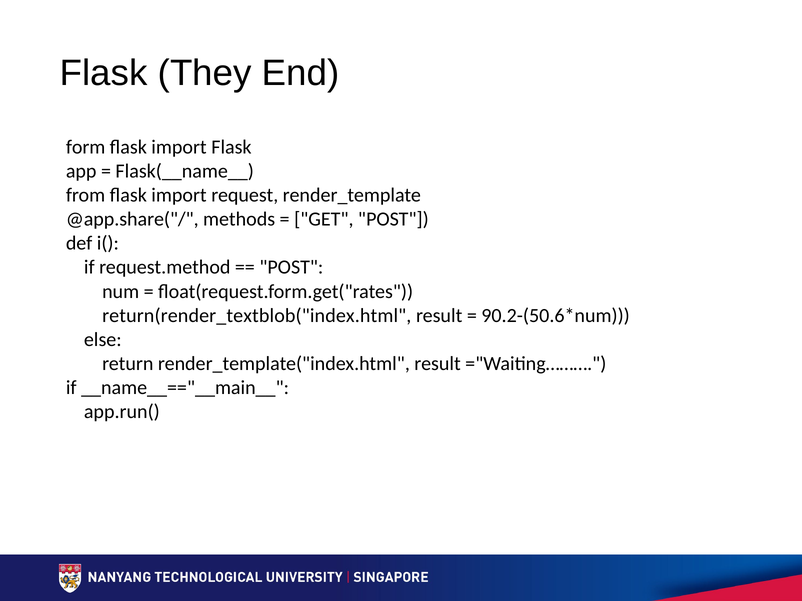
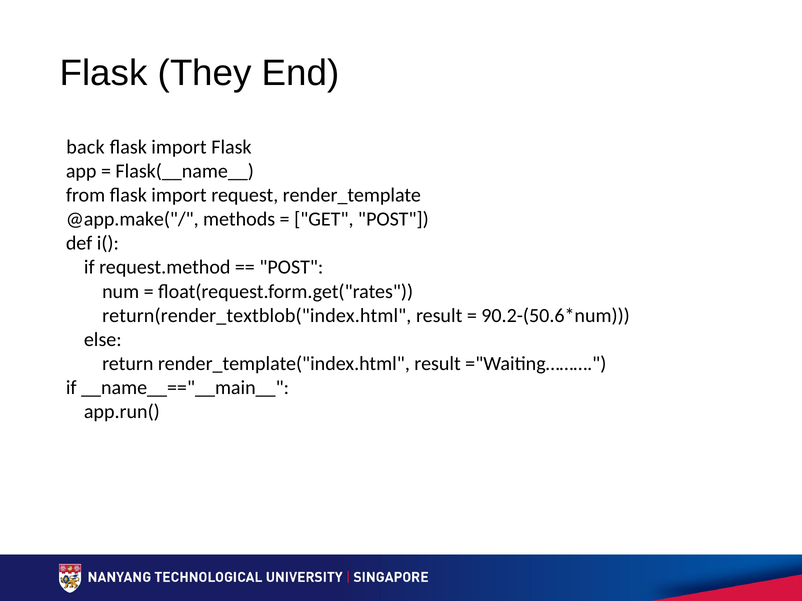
form: form -> back
@app.share("/: @app.share("/ -> @app.make("/
